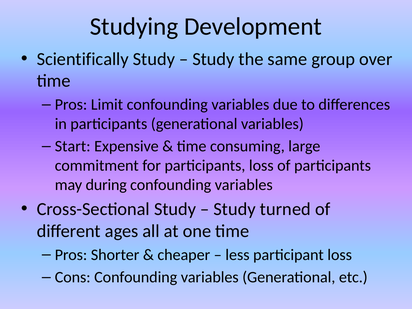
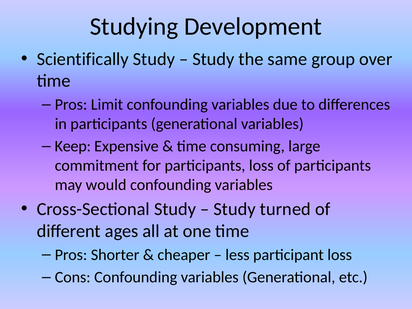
Start: Start -> Keep
during: during -> would
